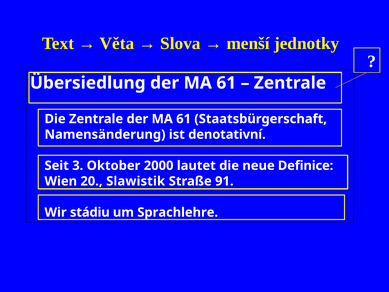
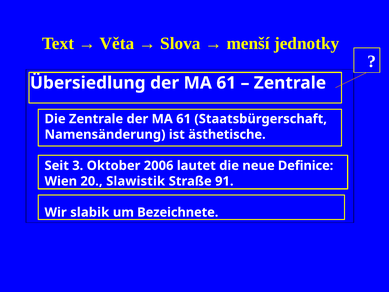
denotativní: denotativní -> ästhetische
2000: 2000 -> 2006
stádiu: stádiu -> slabik
Sprachlehre: Sprachlehre -> Bezeichnete
